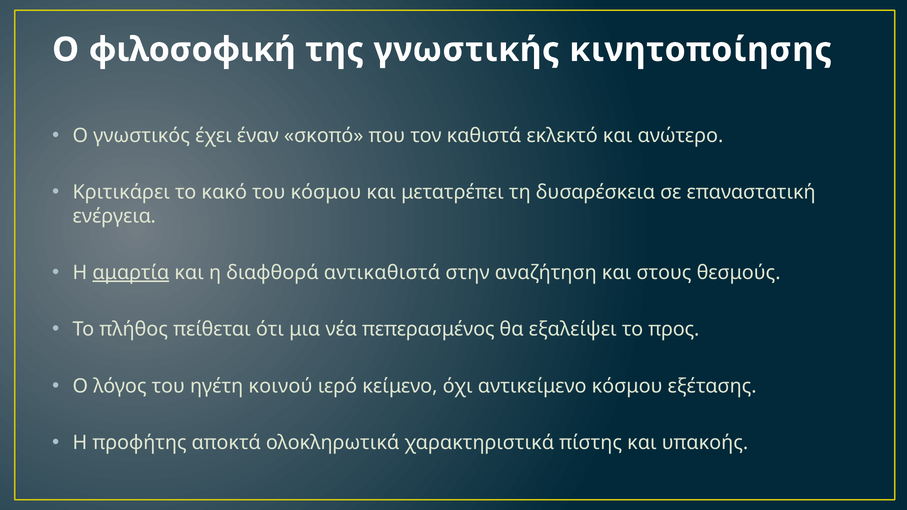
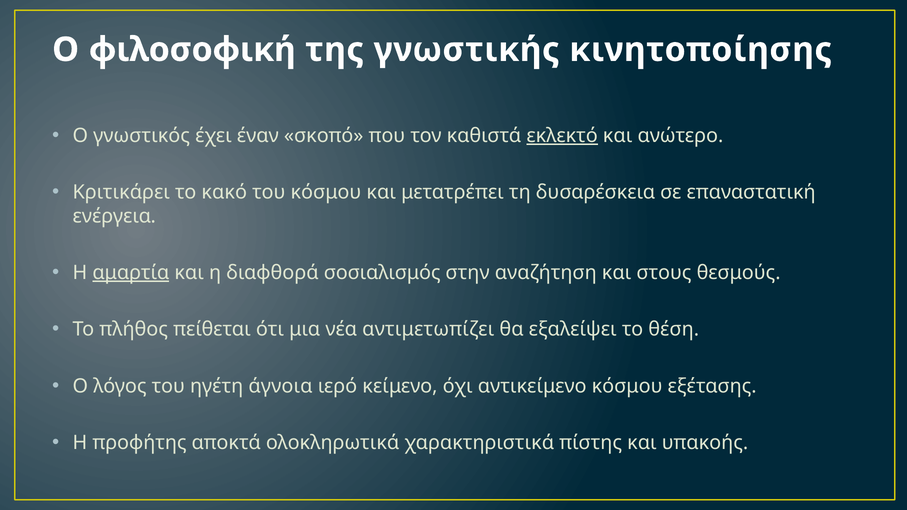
εκλεκτό underline: none -> present
αντικαθιστά: αντικαθιστά -> σοσιαλισμός
πεπερασμένος: πεπερασμένος -> αντιμετωπίζει
προς: προς -> θέση
κοινού: κοινού -> άγνοια
